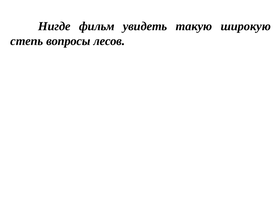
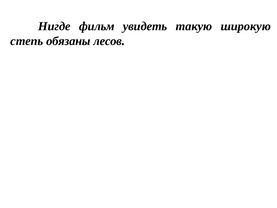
вопросы: вопросы -> обязаны
